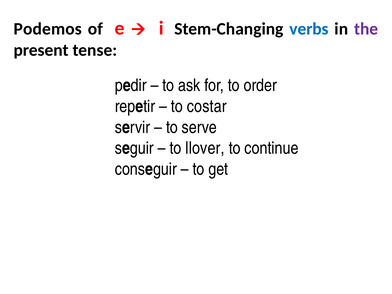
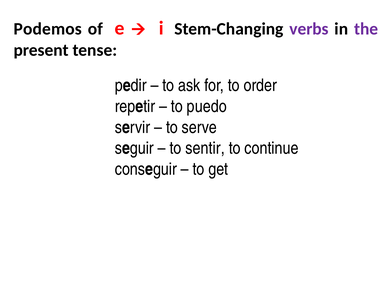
verbs colour: blue -> purple
costar: costar -> puedo
llover: llover -> sentir
